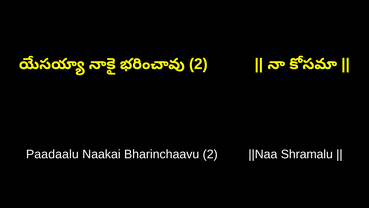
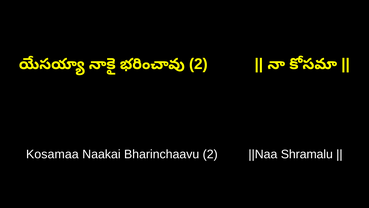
Paadaalu: Paadaalu -> Kosamaa
